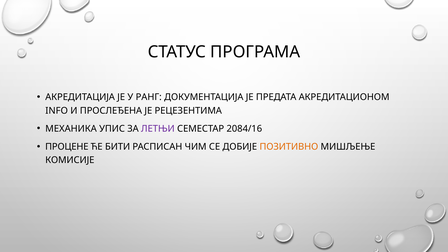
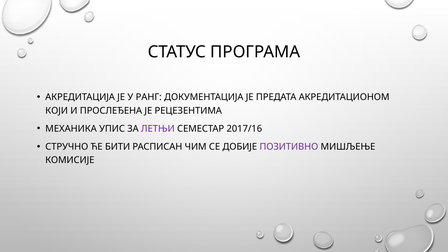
INFO: INFO -> КОЈИ
2084/16: 2084/16 -> 2017/16
ПРОЦЕНЕ: ПРОЦЕНЕ -> СТРУЧНО
ПОЗИТИВНО colour: orange -> purple
